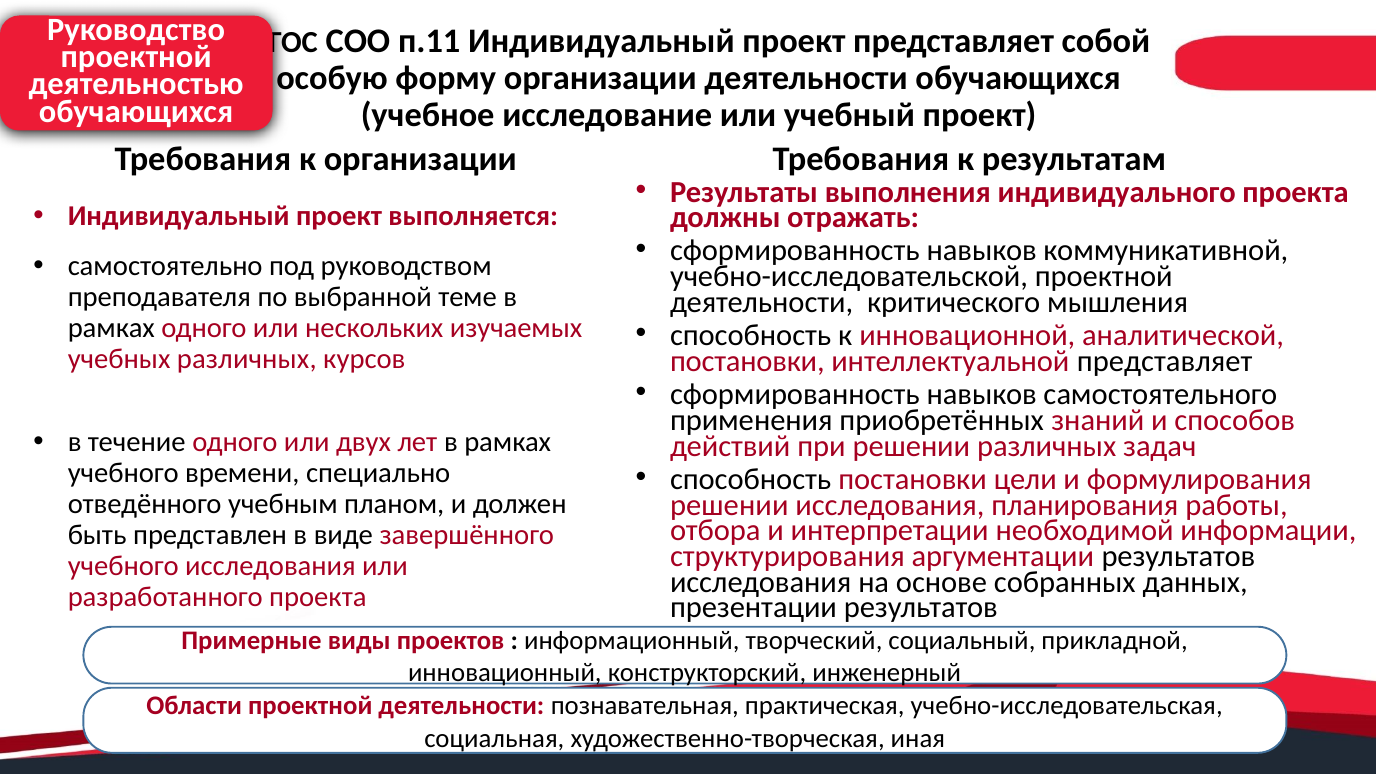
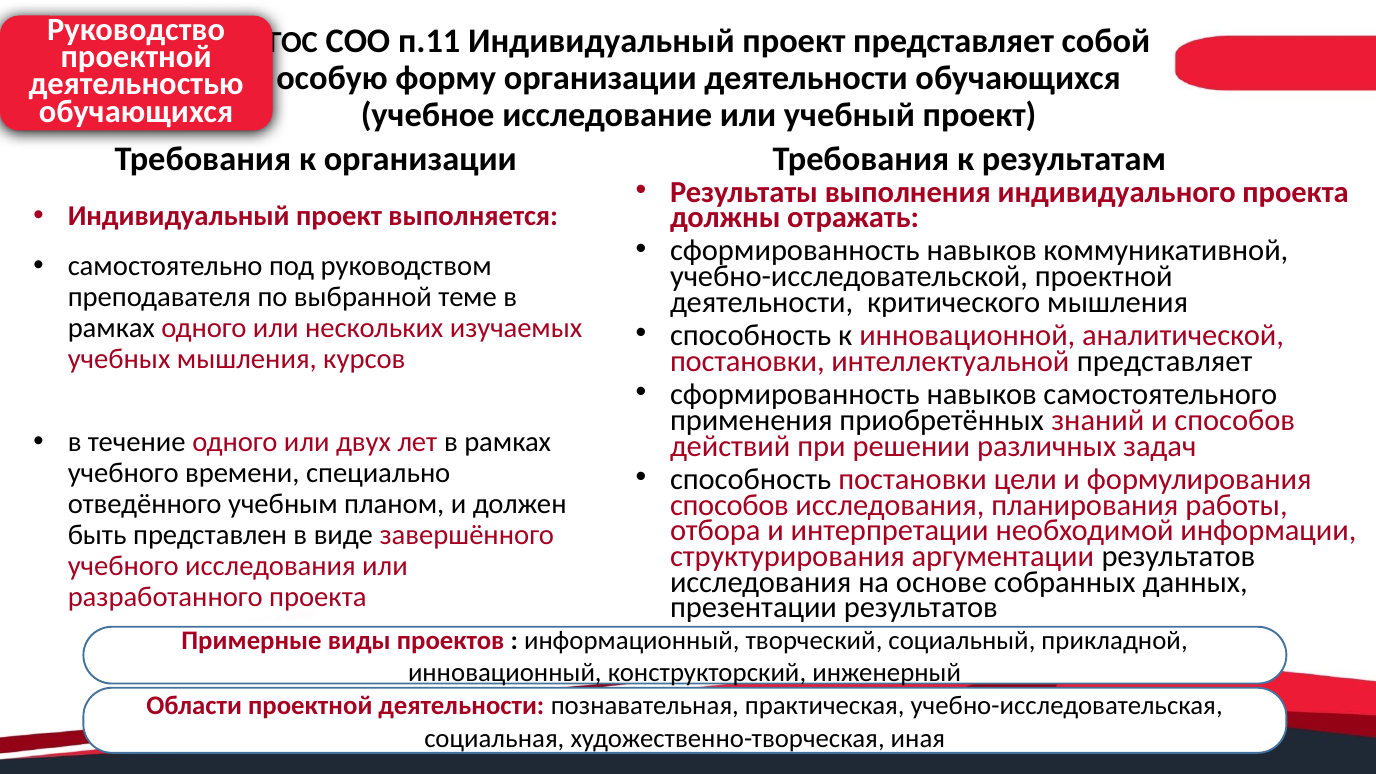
учебных различных: различных -> мышления
решении at (729, 505): решении -> способов
